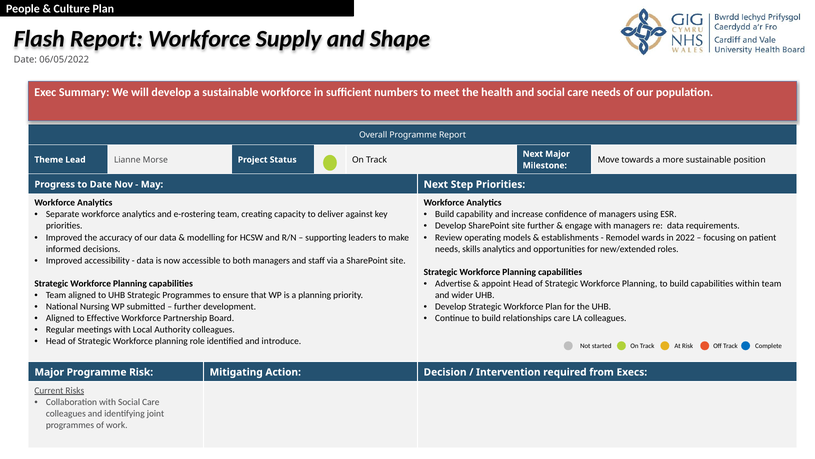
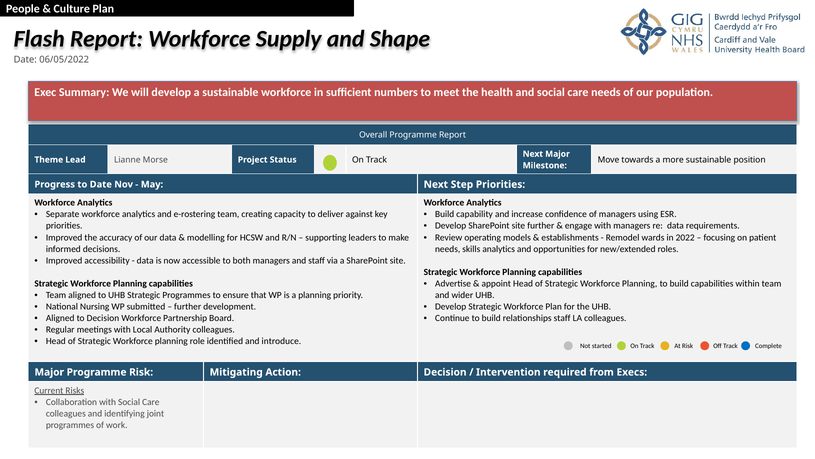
to Effective: Effective -> Decision
relationships care: care -> staff
